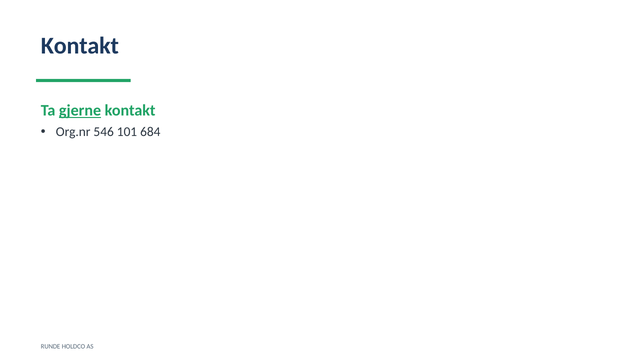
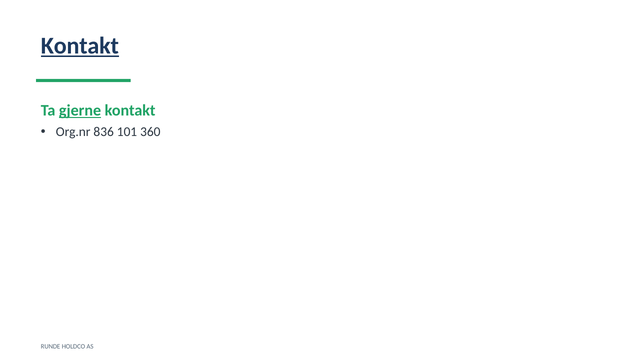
Kontakt at (80, 46) underline: none -> present
546: 546 -> 836
684: 684 -> 360
